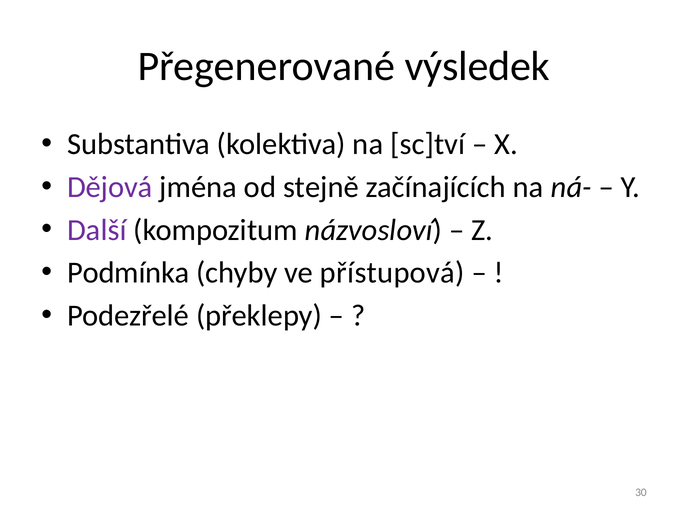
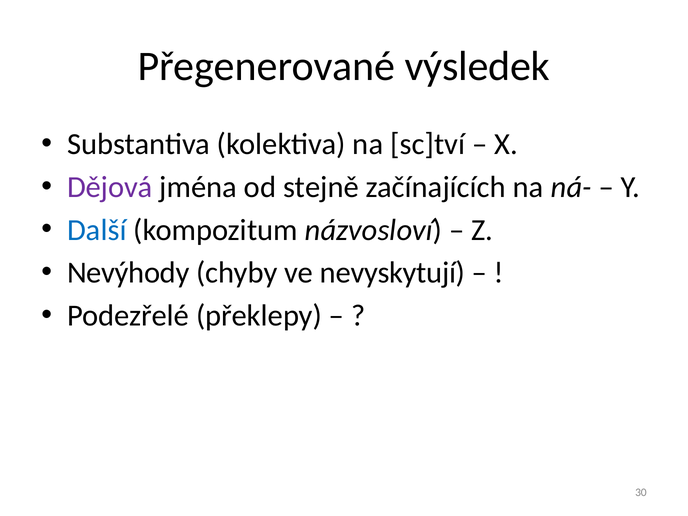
Další colour: purple -> blue
Podmínka: Podmínka -> Nevýhody
přístupová: přístupová -> nevyskytují
